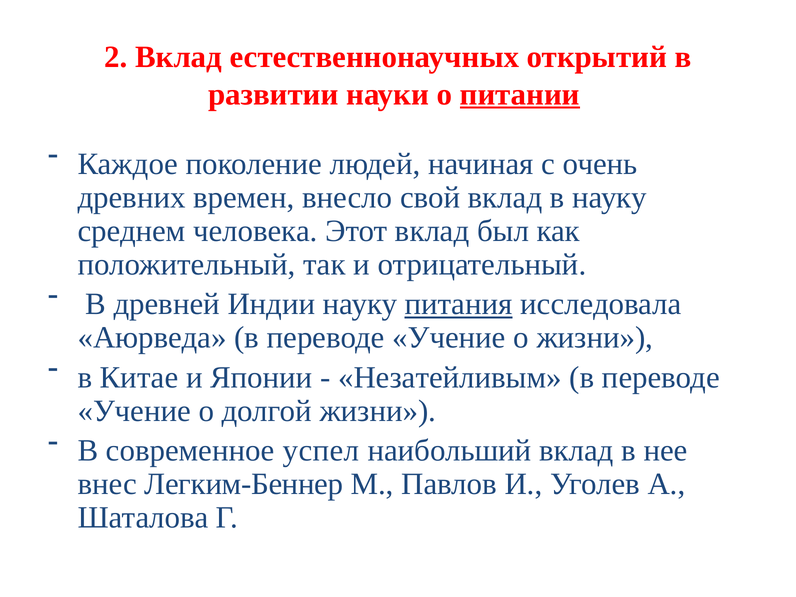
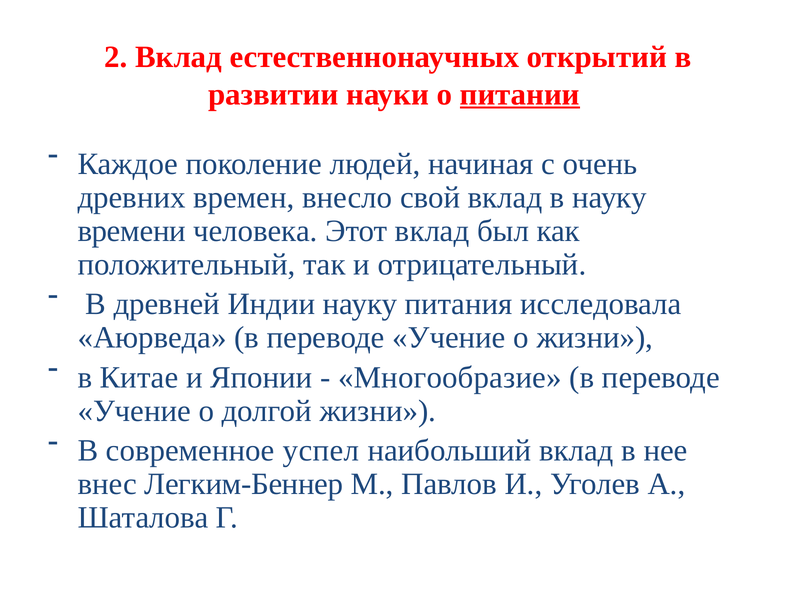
среднем: среднем -> времени
питания underline: present -> none
Незатейливым: Незатейливым -> Многообразие
